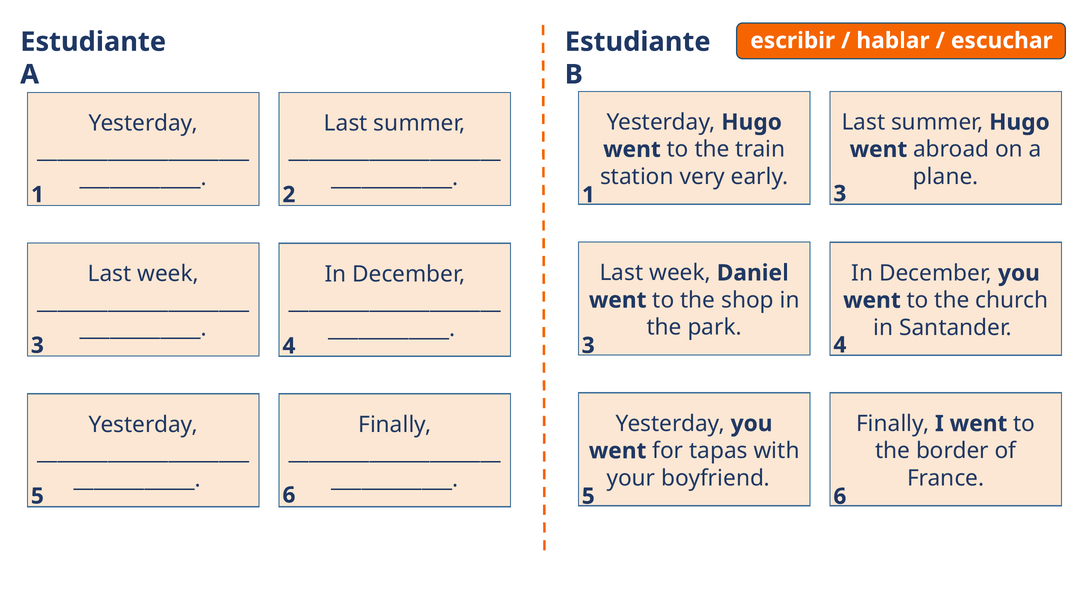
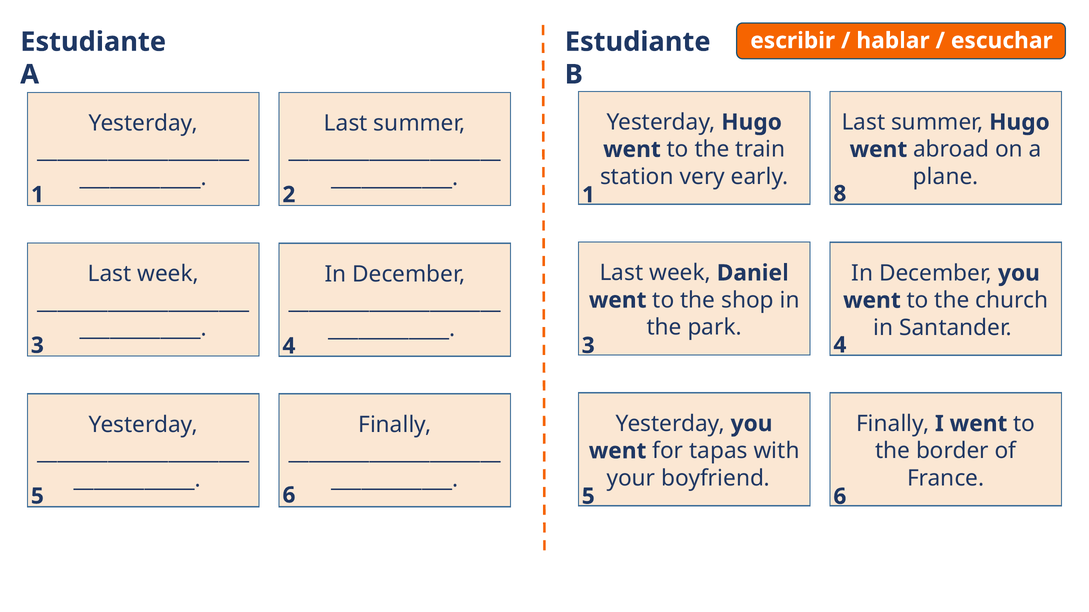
1 3: 3 -> 8
